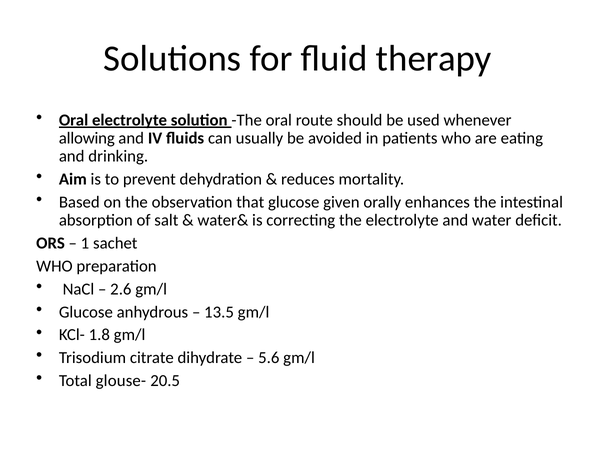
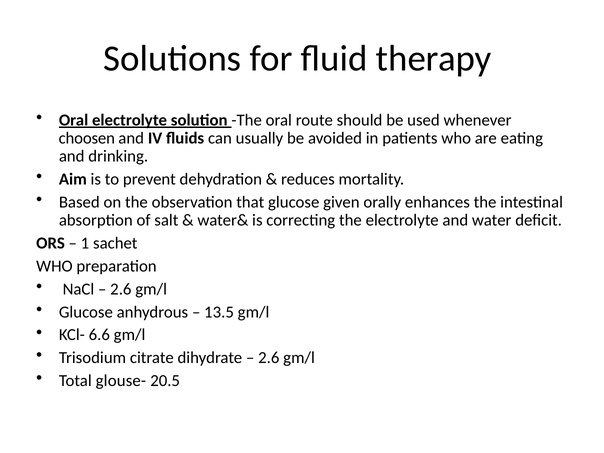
allowing: allowing -> choosen
1.8: 1.8 -> 6.6
5.6 at (269, 358): 5.6 -> 2.6
